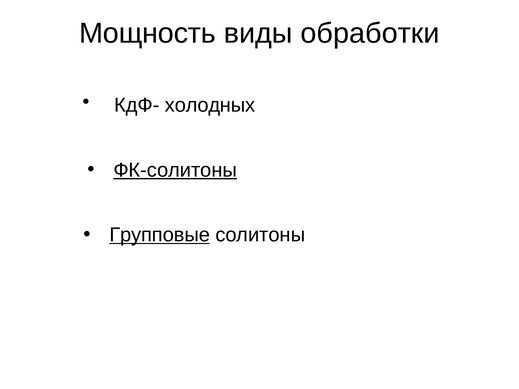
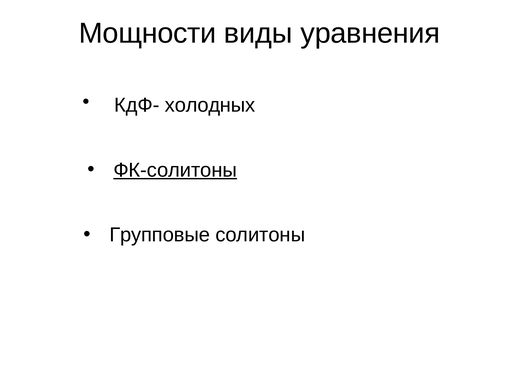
Мощность: Мощность -> Мощности
обработки: обработки -> уравнения
Групповые underline: present -> none
